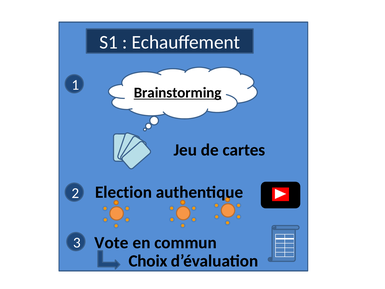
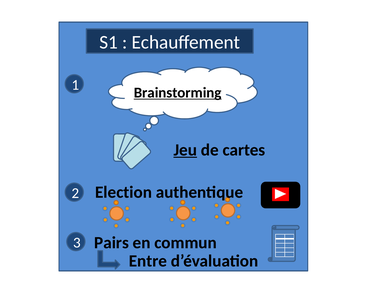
Jeu underline: none -> present
Vote: Vote -> Pairs
Choix: Choix -> Entre
